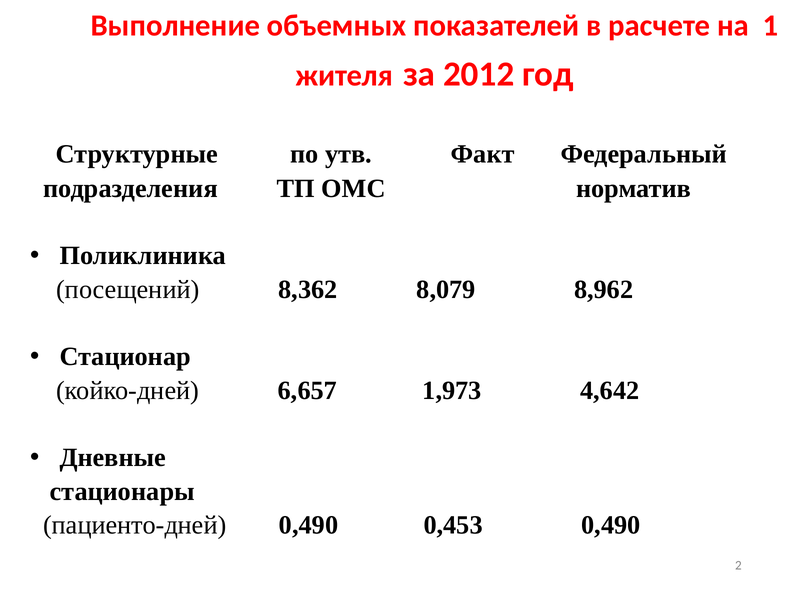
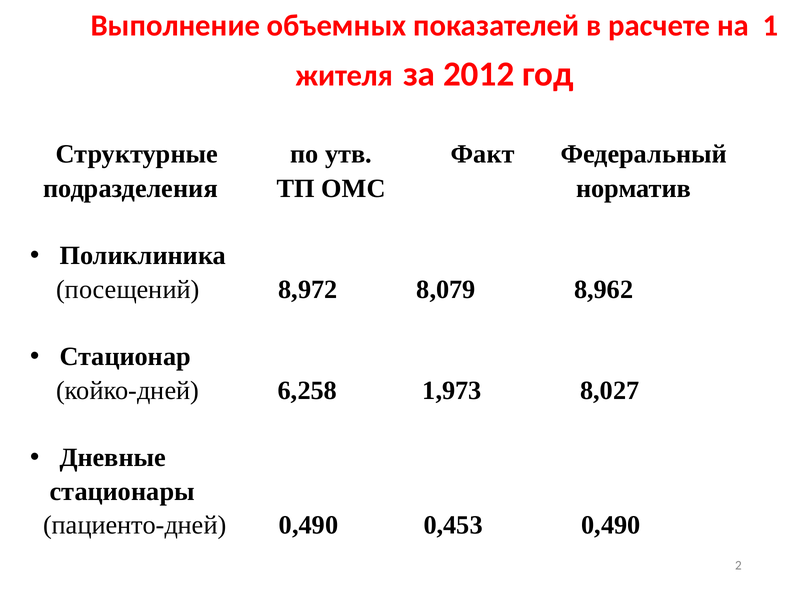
8,362: 8,362 -> 8,972
6,657: 6,657 -> 6,258
4,642: 4,642 -> 8,027
